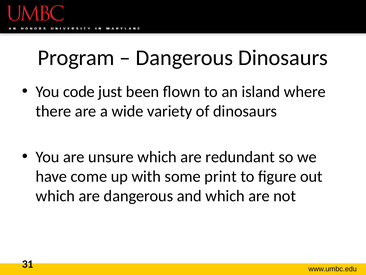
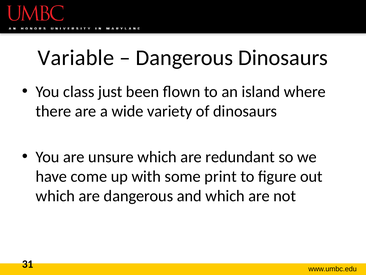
Program: Program -> Variable
code: code -> class
